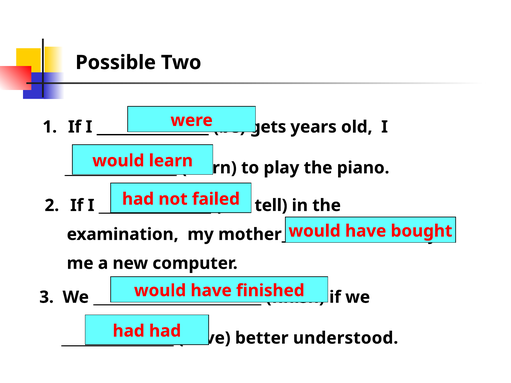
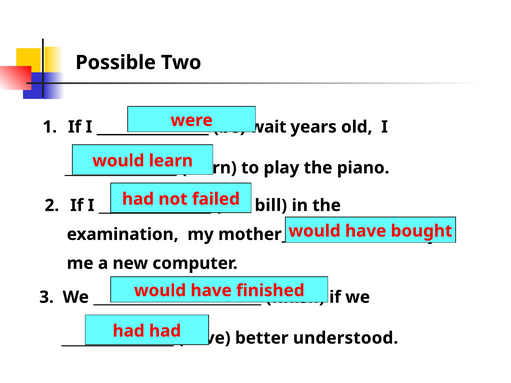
gets: gets -> wait
tell: tell -> bill
